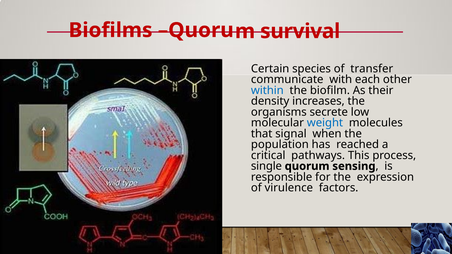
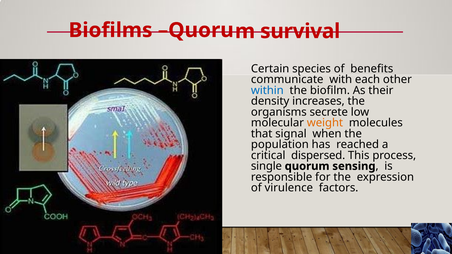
transfer: transfer -> benefits
weight colour: blue -> orange
pathways: pathways -> dispersed
